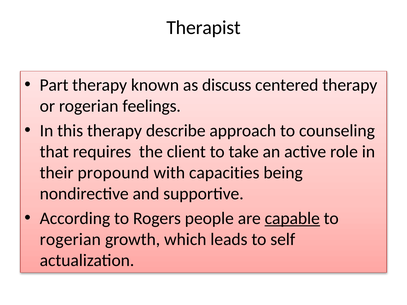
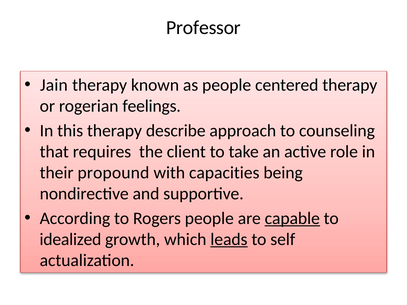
Therapist: Therapist -> Professor
Part: Part -> Jain
as discuss: discuss -> people
rogerian at (70, 240): rogerian -> idealized
leads underline: none -> present
